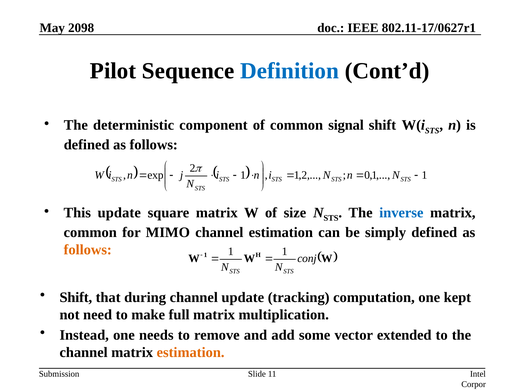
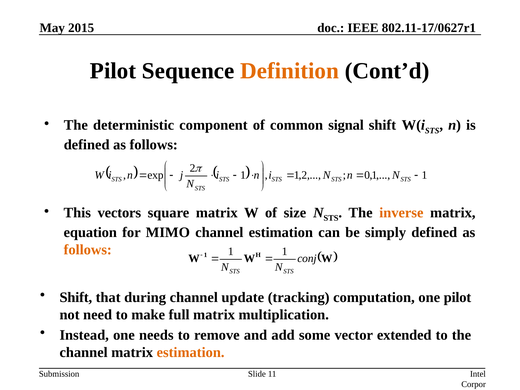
2098: 2098 -> 2015
Definition colour: blue -> orange
This update: update -> vectors
inverse colour: blue -> orange
common at (90, 232): common -> equation
one kept: kept -> pilot
